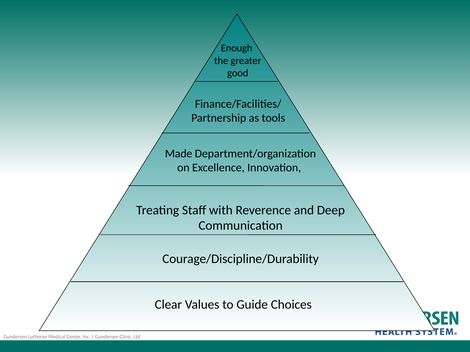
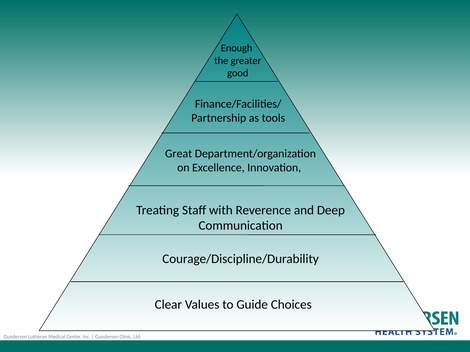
Made: Made -> Great
